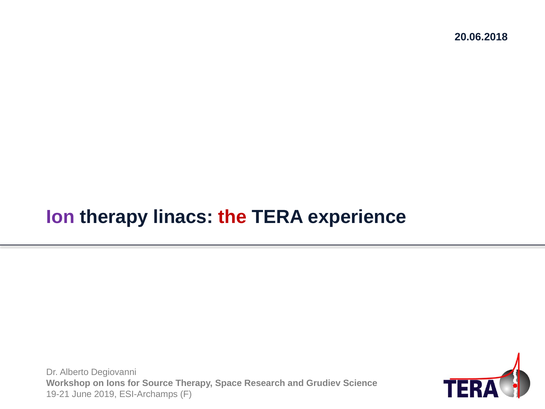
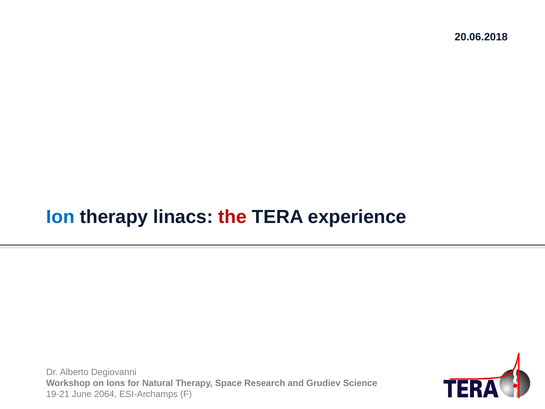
Ion colour: purple -> blue
Source: Source -> Natural
2019: 2019 -> 2064
